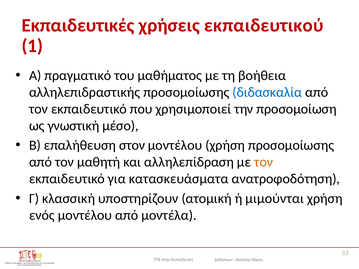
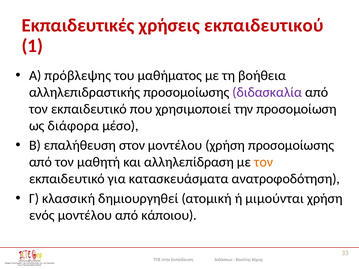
πραγματικό: πραγματικό -> πρόβλεψης
διδασκαλία colour: blue -> purple
γνωστική: γνωστική -> διάφορα
υποστηρίζουν: υποστηρίζουν -> δημιουργηθεί
μοντέλα: μοντέλα -> κάποιου
